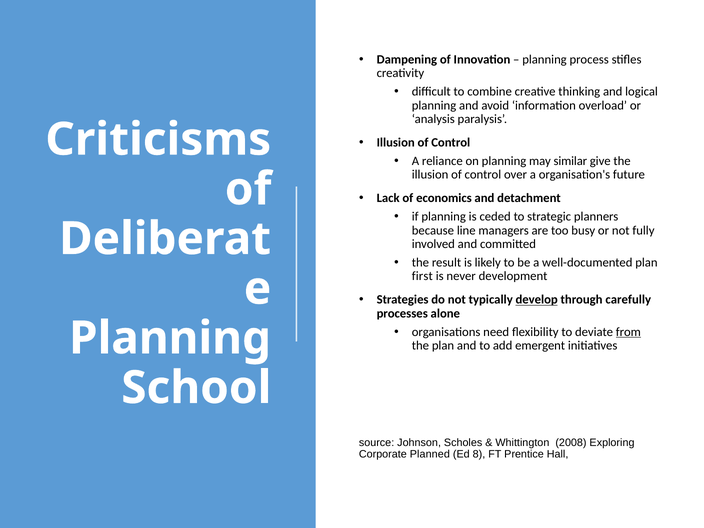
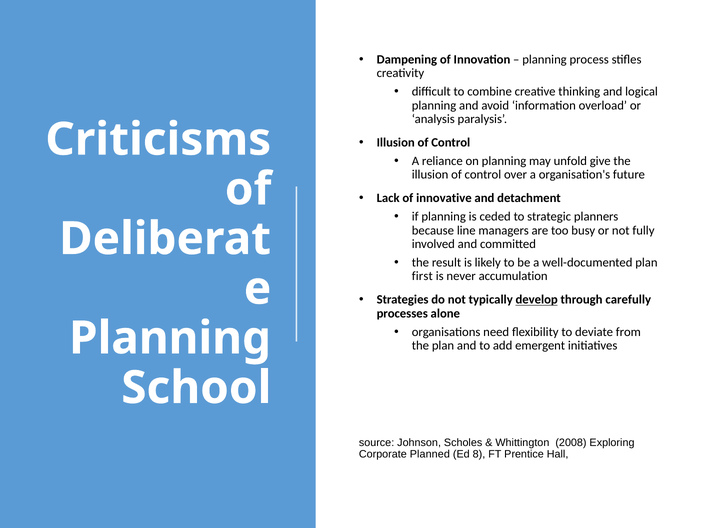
similar: similar -> unfold
economics: economics -> innovative
development: development -> accumulation
from underline: present -> none
